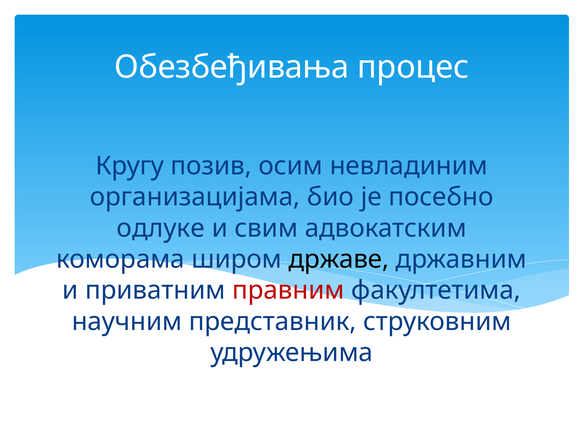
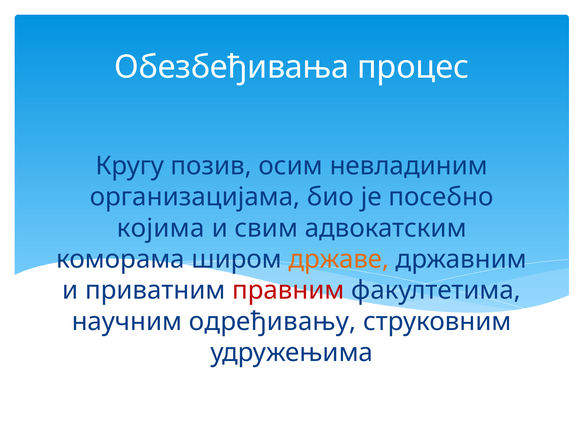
одлуке: одлуке -> којима
државе colour: black -> orange
представник: представник -> одређивању
